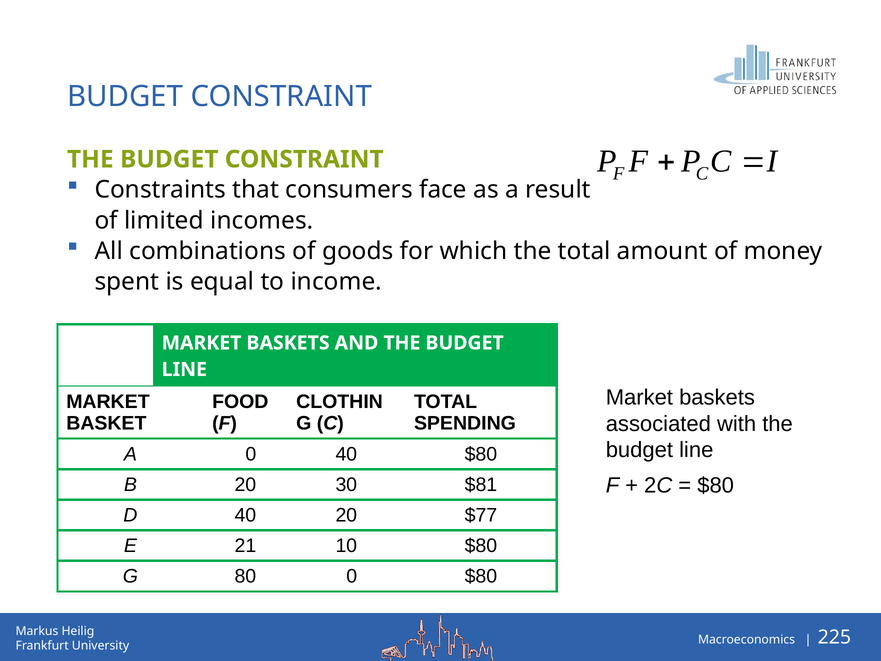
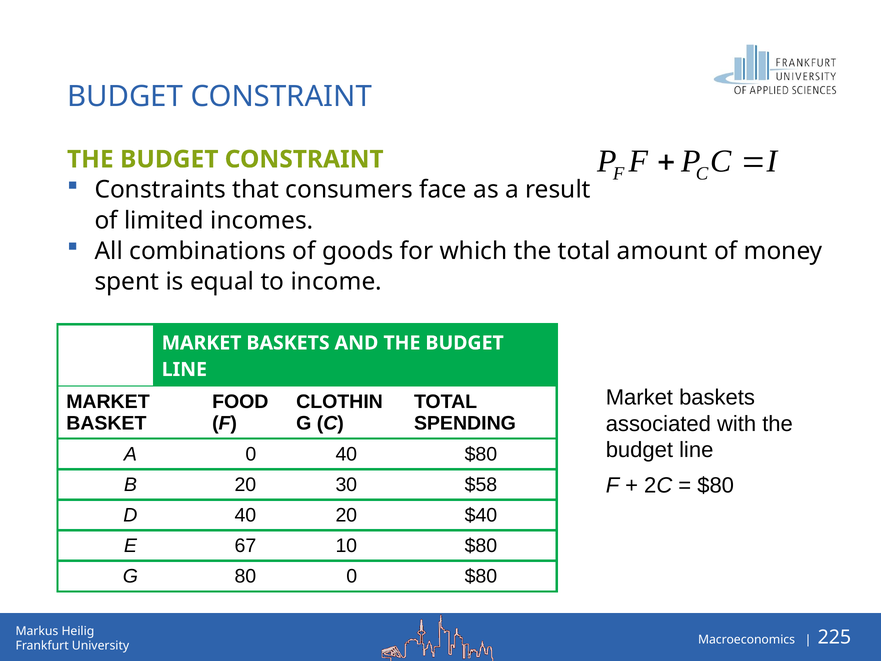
$81: $81 -> $58
$77: $77 -> $40
21: 21 -> 67
